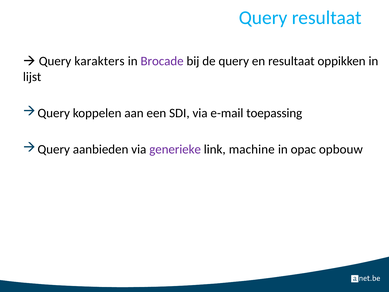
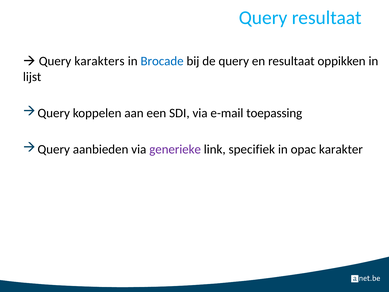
Brocade colour: purple -> blue
machine: machine -> specifiek
opbouw: opbouw -> karakter
